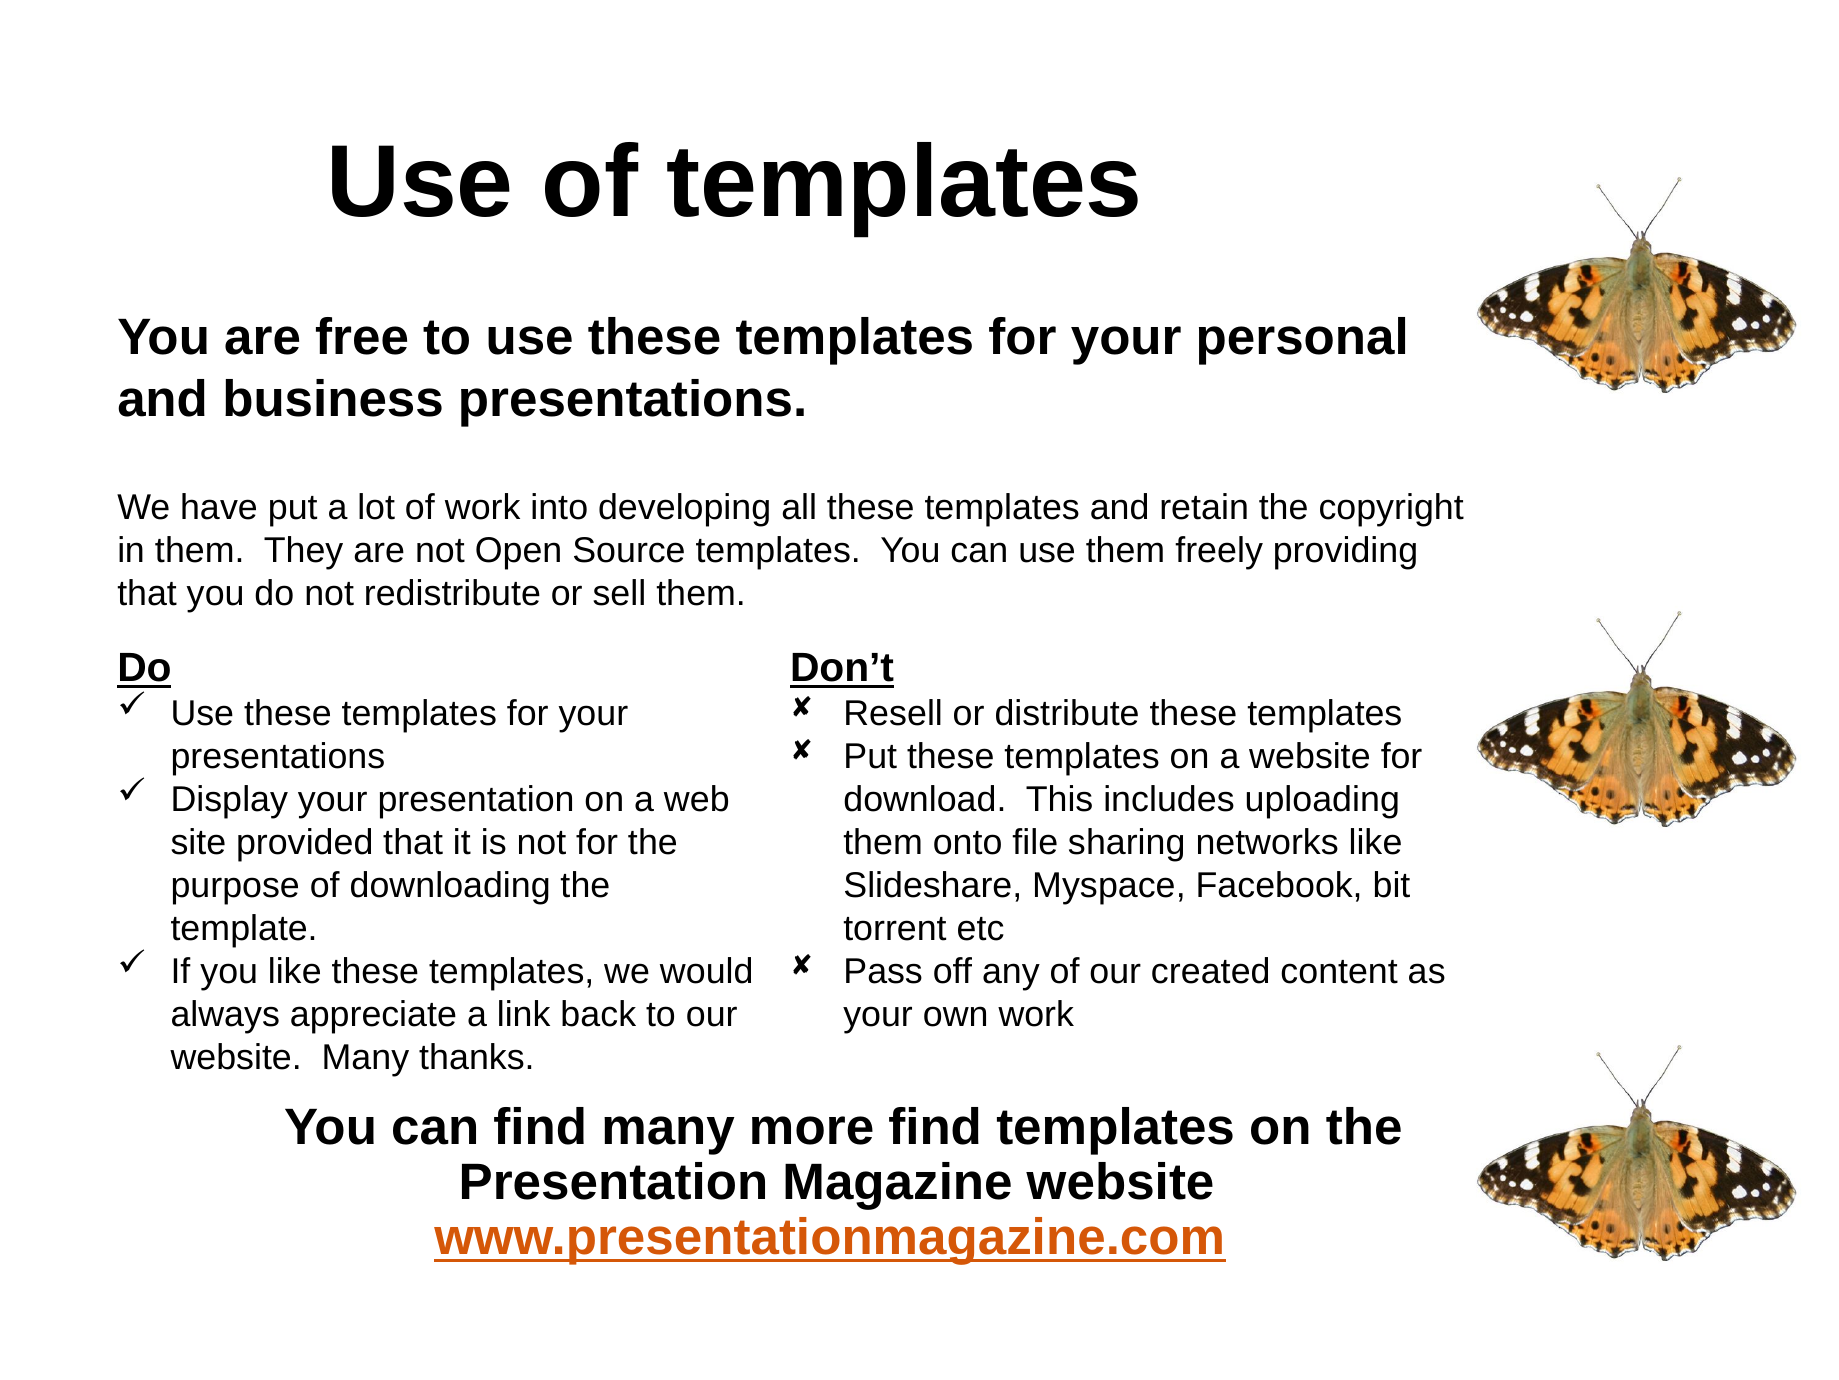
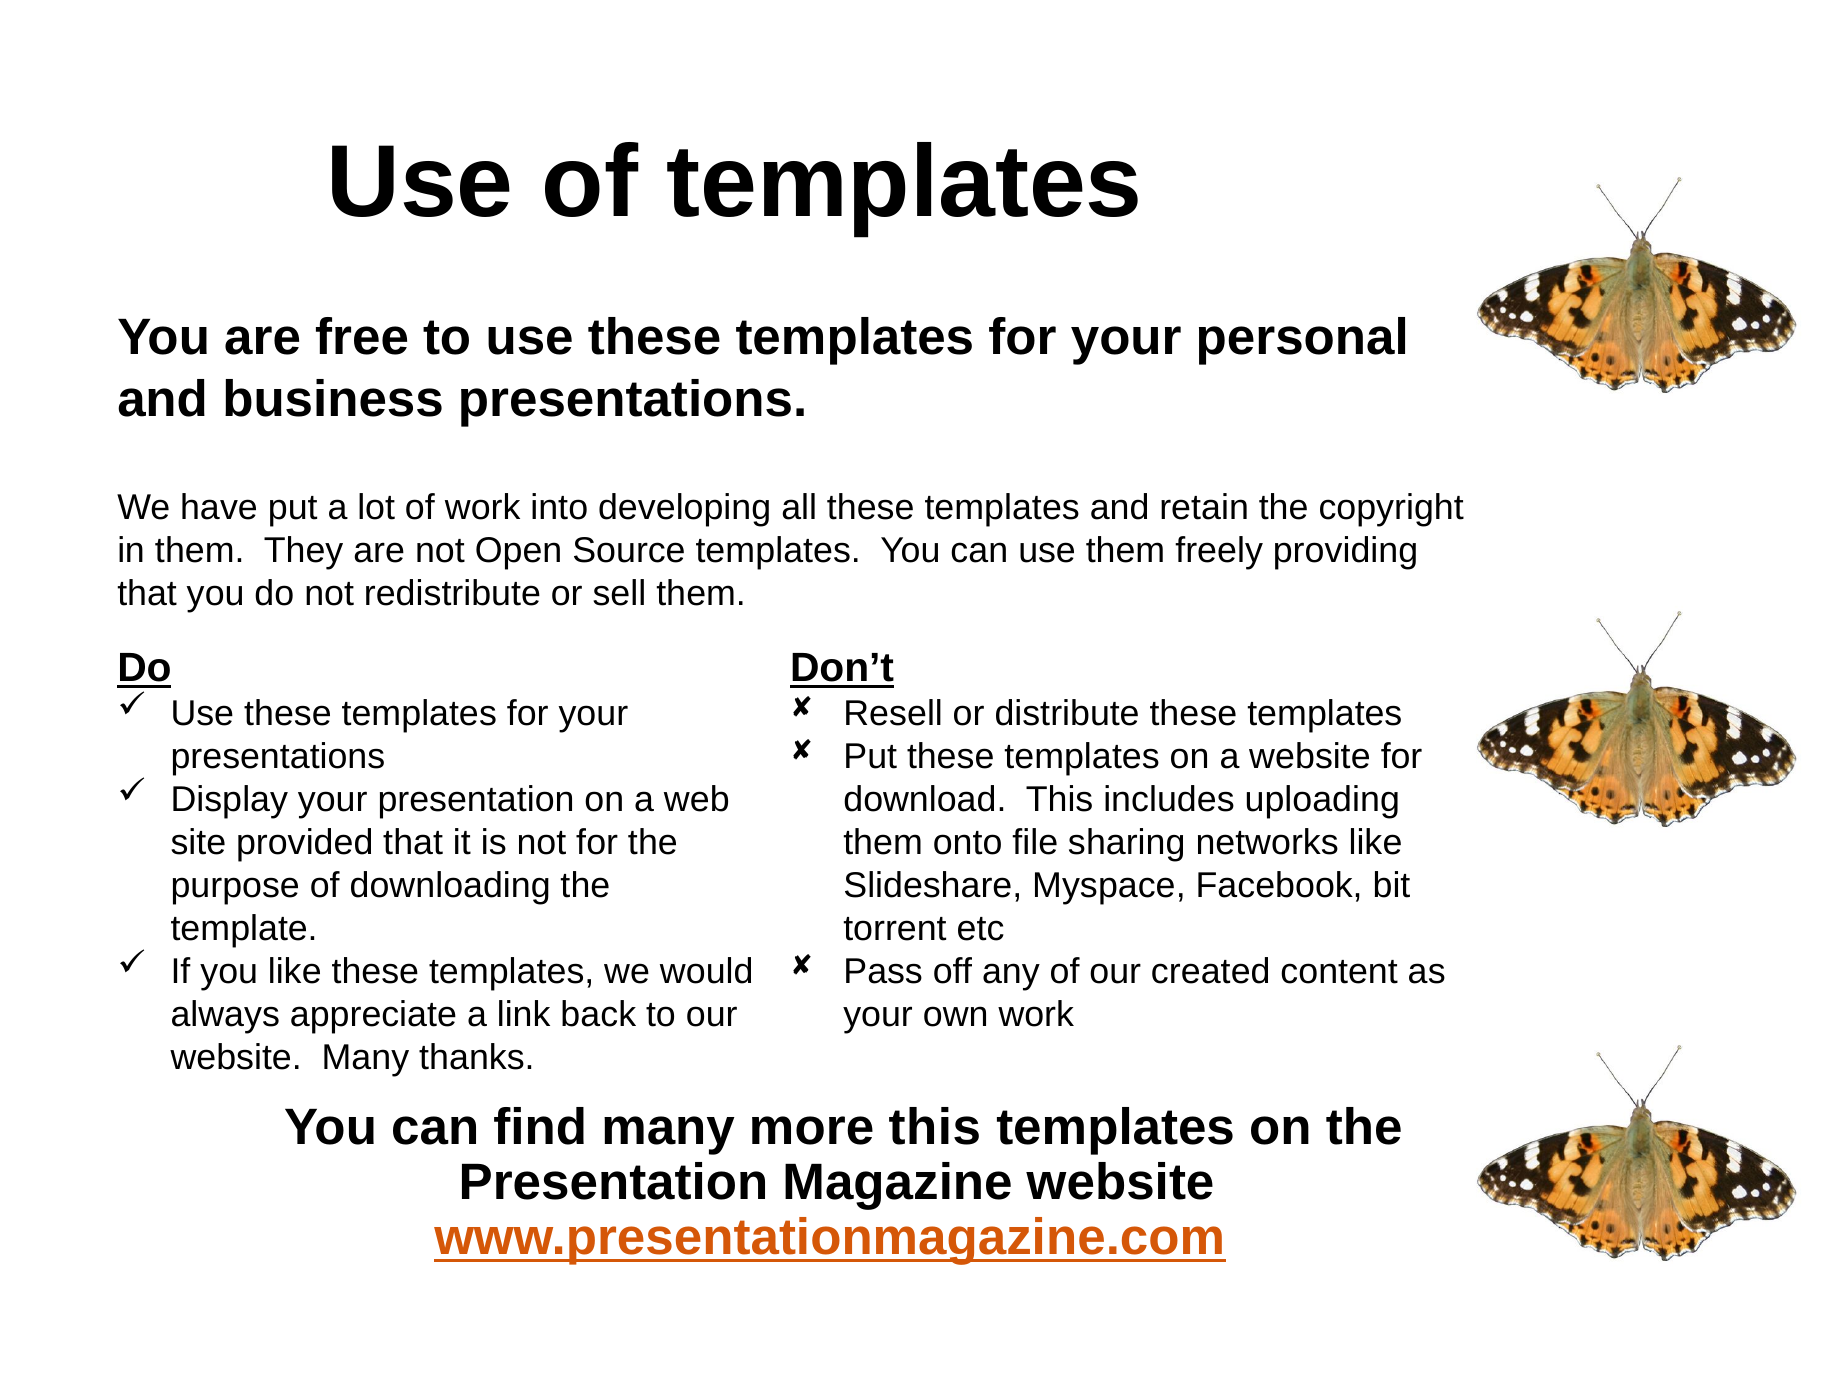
more find: find -> this
